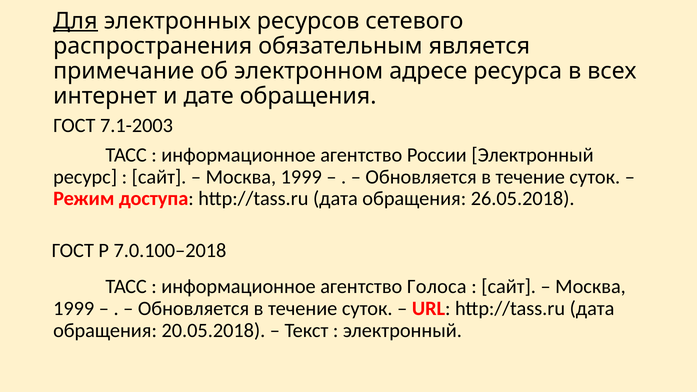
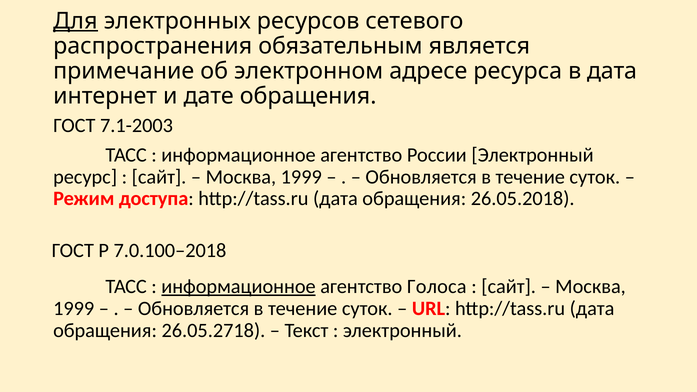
в всех: всех -> дата
информационное at (239, 286) underline: none -> present
20.05.2018: 20.05.2018 -> 26.05.2718
